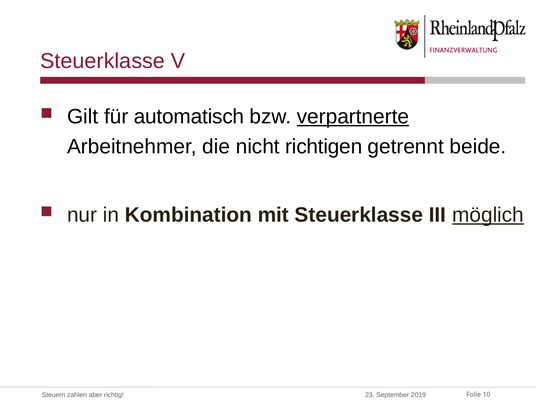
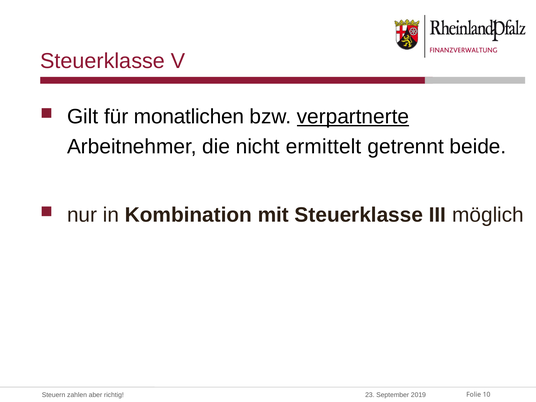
automatisch: automatisch -> monatlichen
richtigen: richtigen -> ermittelt
möglich underline: present -> none
